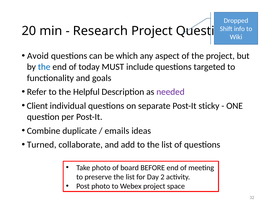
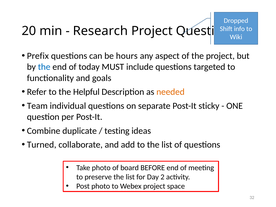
Avoid: Avoid -> Prefix
which: which -> hours
needed colour: purple -> orange
Client: Client -> Team
emails: emails -> testing
